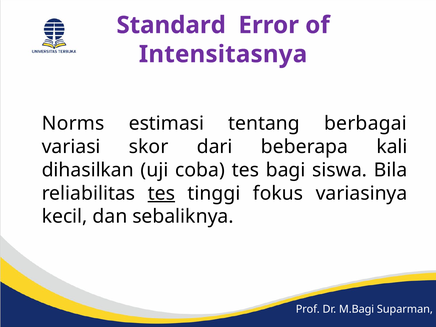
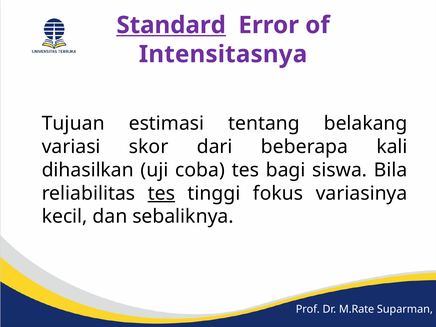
Standard underline: none -> present
Norms: Norms -> Tujuan
berbagai: berbagai -> belakang
M.Bagi: M.Bagi -> M.Rate
